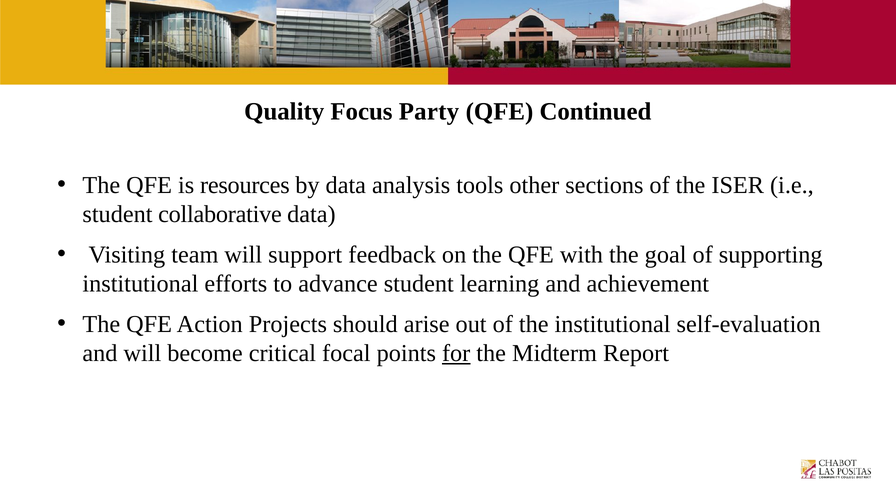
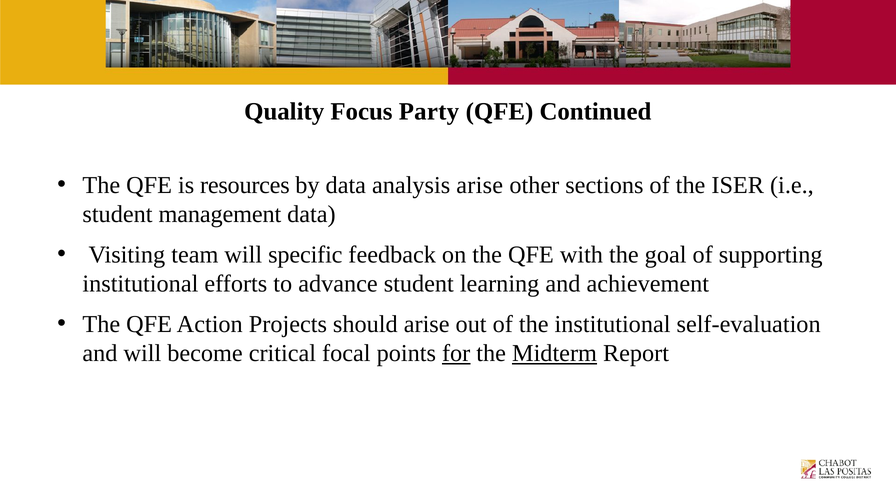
analysis tools: tools -> arise
collaborative: collaborative -> management
support: support -> specific
Midterm underline: none -> present
